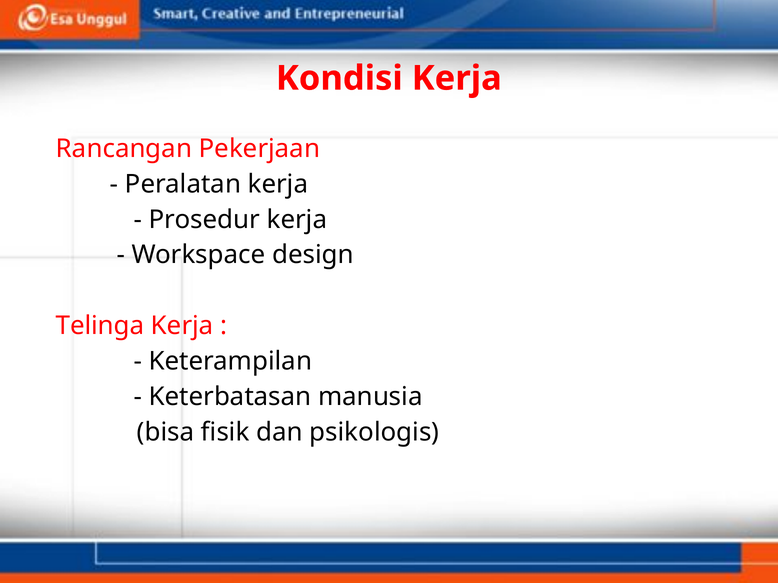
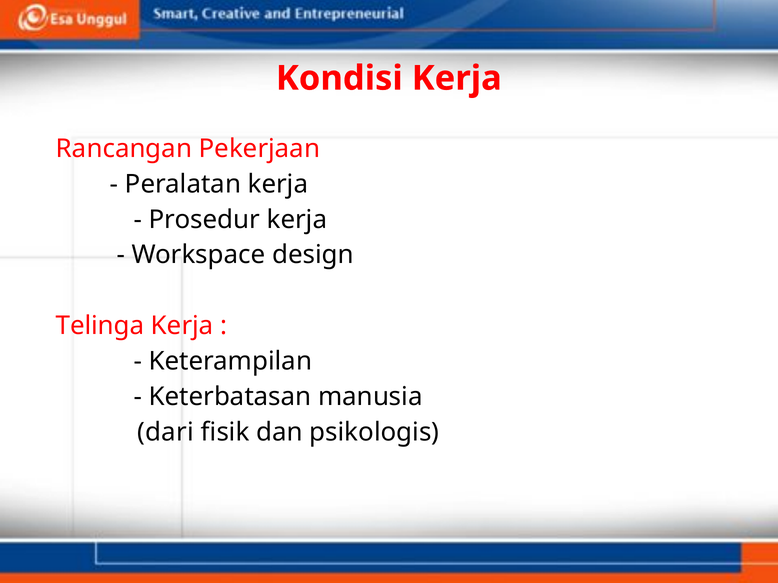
bisa: bisa -> dari
